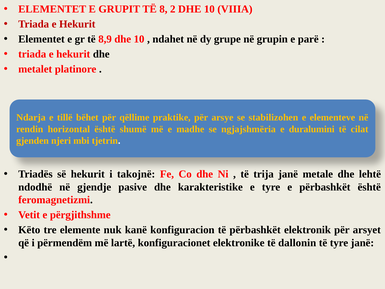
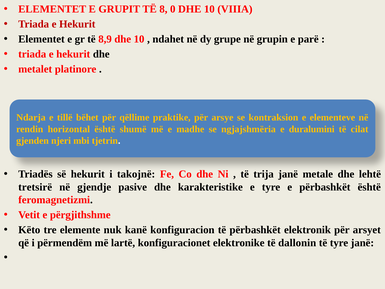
2: 2 -> 0
stabilizohen: stabilizohen -> kontraksion
ndodhë: ndodhë -> tretsirë
